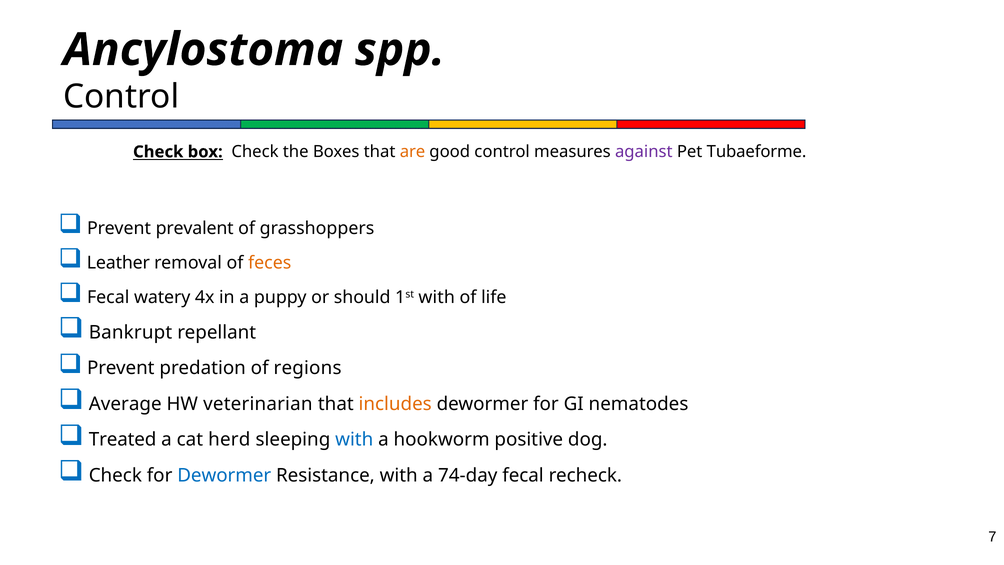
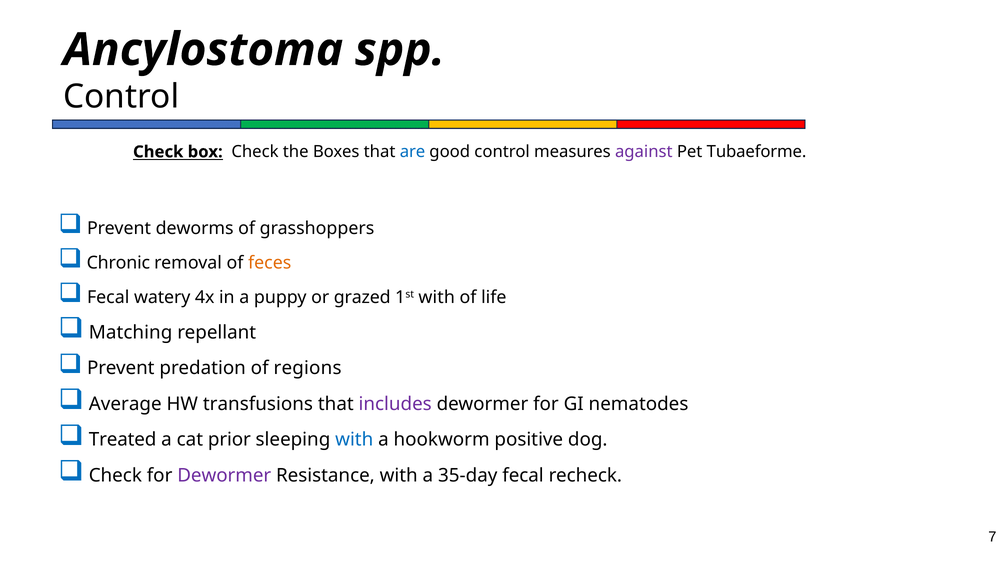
are colour: orange -> blue
prevalent: prevalent -> deworms
Leather: Leather -> Chronic
should: should -> grazed
Bankrupt: Bankrupt -> Matching
veterinarian: veterinarian -> transfusions
includes colour: orange -> purple
herd: herd -> prior
Dewormer at (224, 475) colour: blue -> purple
74-day: 74-day -> 35-day
